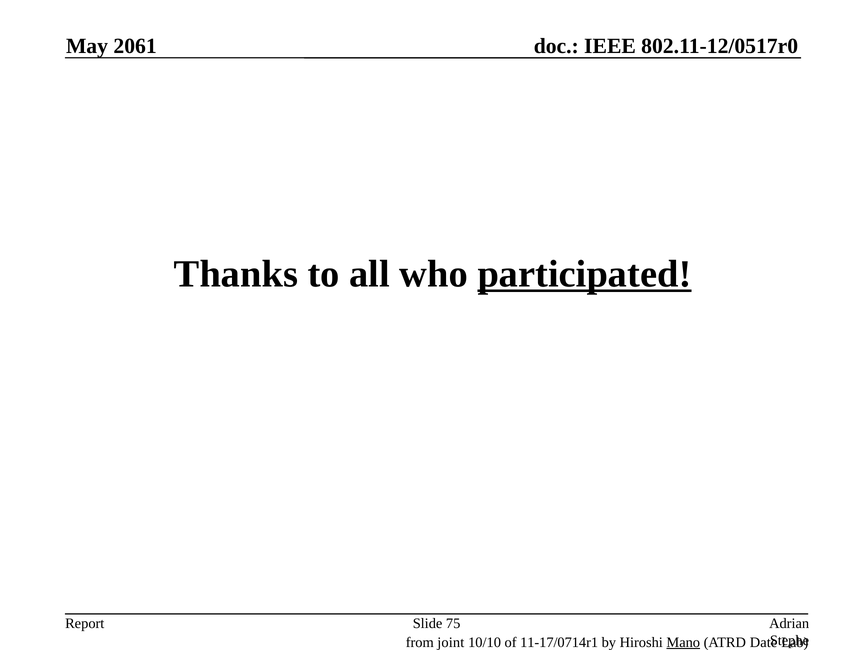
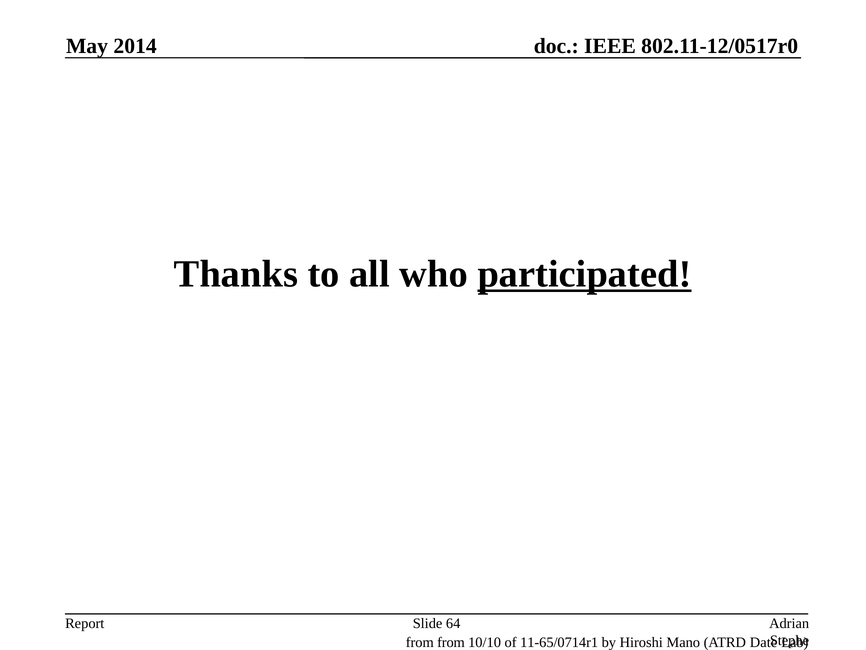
2061: 2061 -> 2014
75: 75 -> 64
from joint: joint -> from
11-17/0714r1: 11-17/0714r1 -> 11-65/0714r1
Mano underline: present -> none
